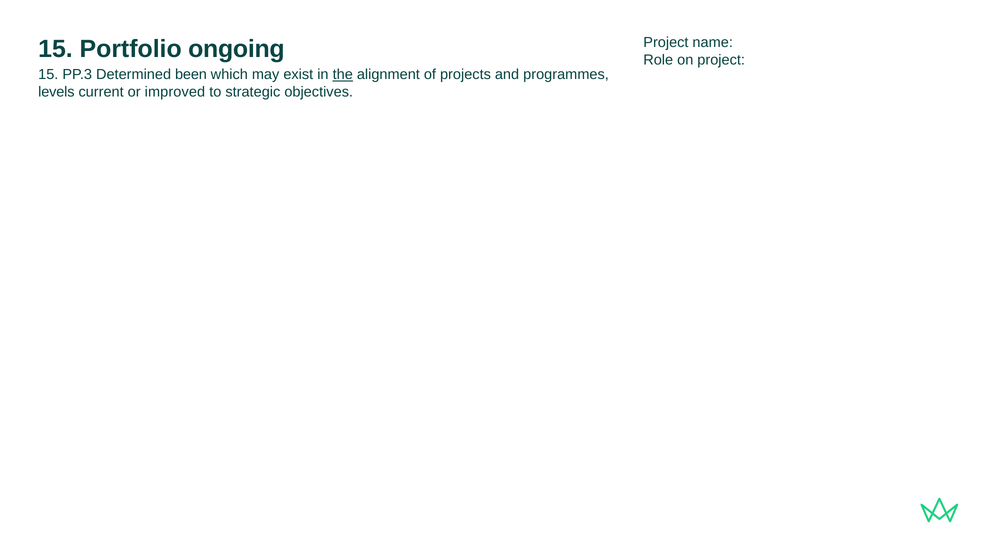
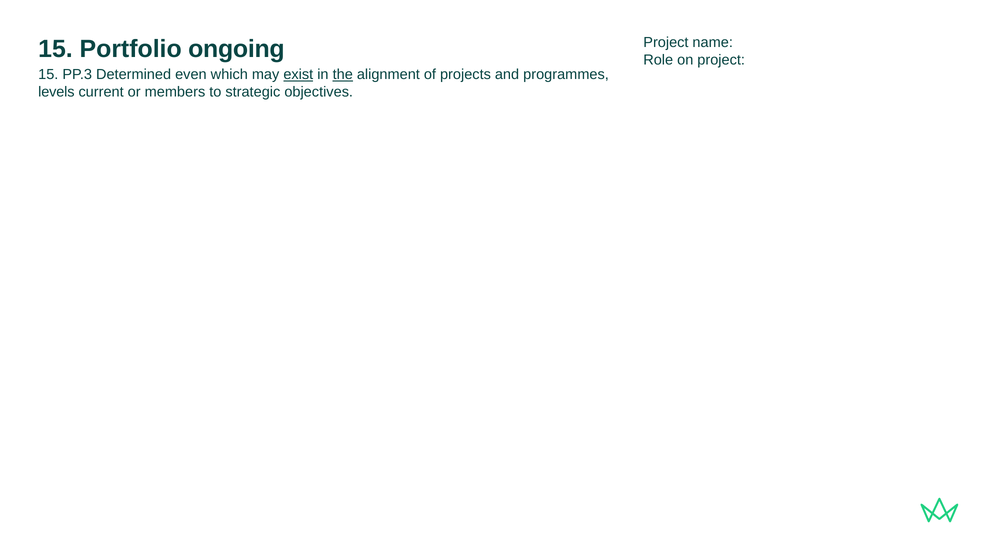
been: been -> even
exist underline: none -> present
improved: improved -> members
